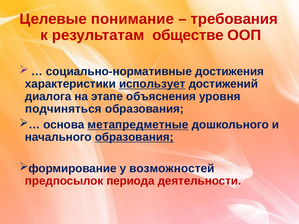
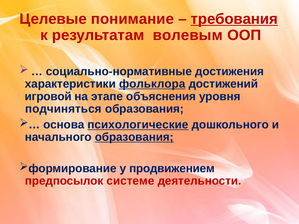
требования underline: none -> present
обществе: обществе -> волевым
использует: использует -> фольклора
диалога: диалога -> игровой
метапредметные: метапредметные -> психологические
возможностей: возможностей -> продвижением
периода: периода -> системе
